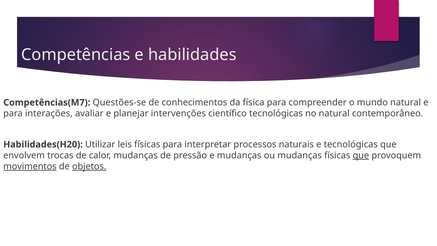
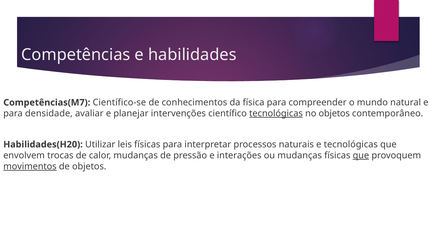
Questões-se: Questões-se -> Científico-se
interações: interações -> densidade
tecnológicas at (276, 113) underline: none -> present
no natural: natural -> objetos
e mudanças: mudanças -> interações
objetos at (89, 166) underline: present -> none
